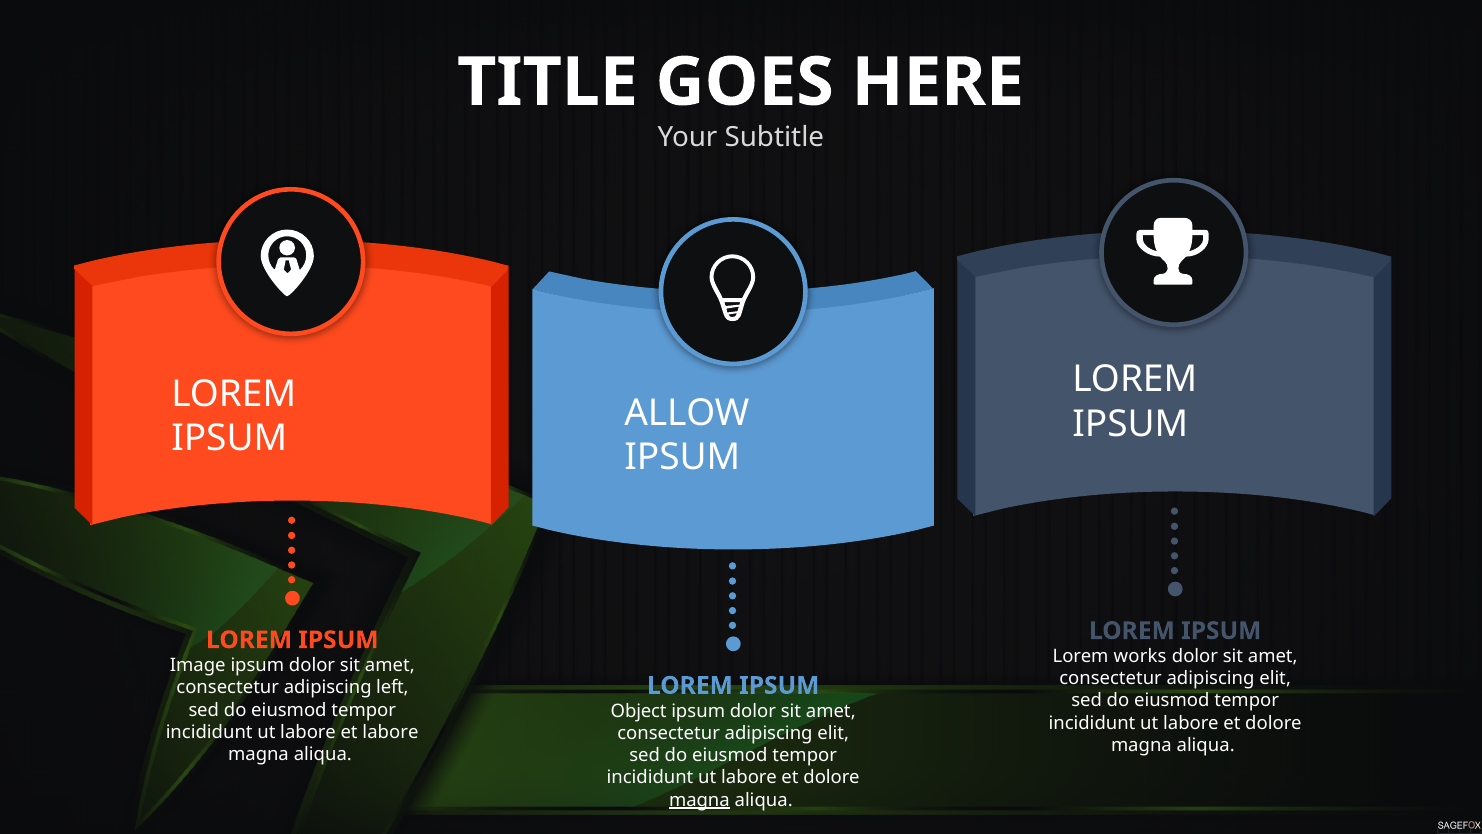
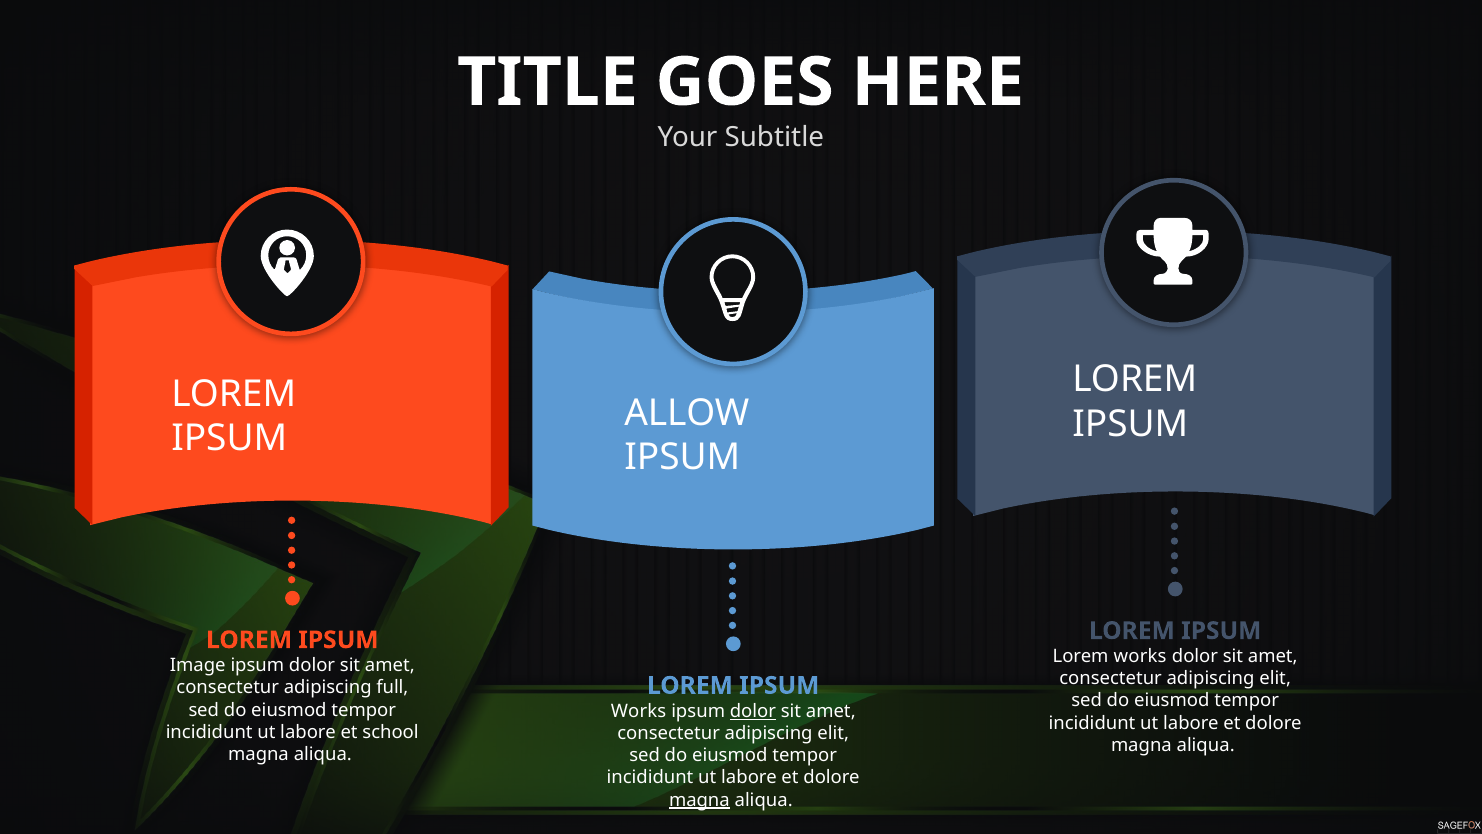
left: left -> full
Object at (639, 711): Object -> Works
dolor at (753, 711) underline: none -> present
et labore: labore -> school
